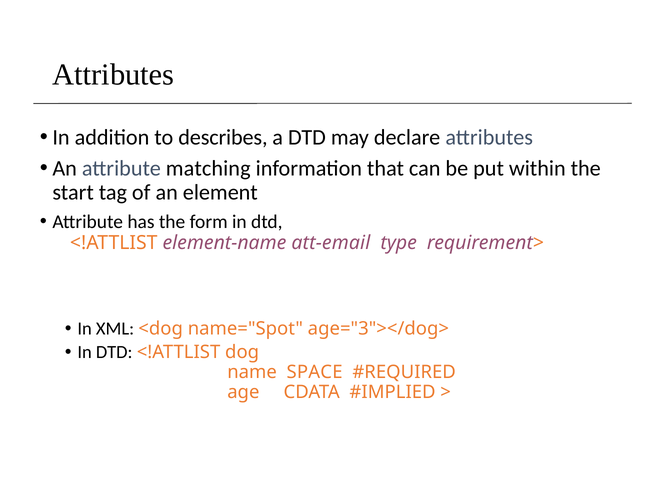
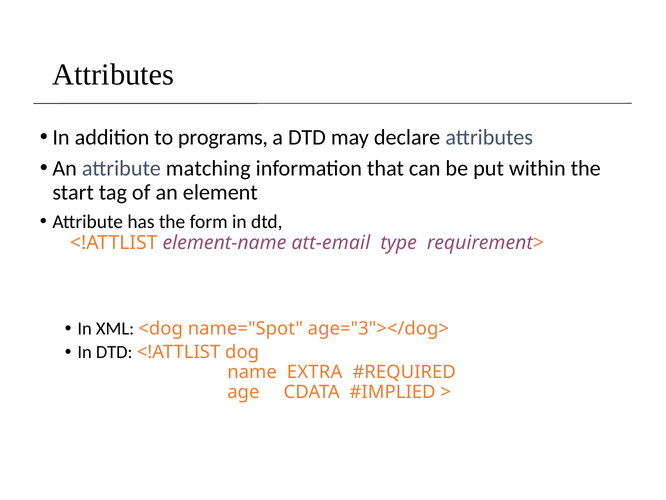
describes: describes -> programs
SPACE: SPACE -> EXTRA
